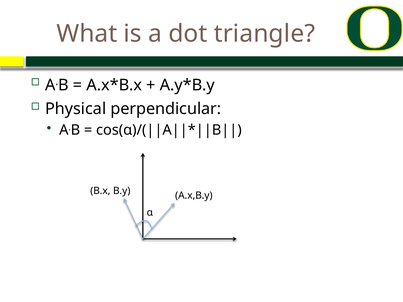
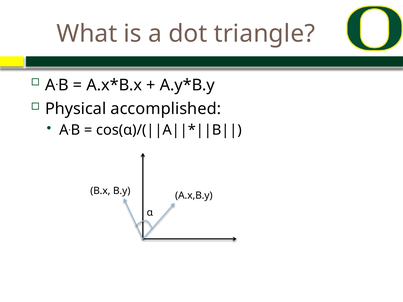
perpendicular: perpendicular -> accomplished
